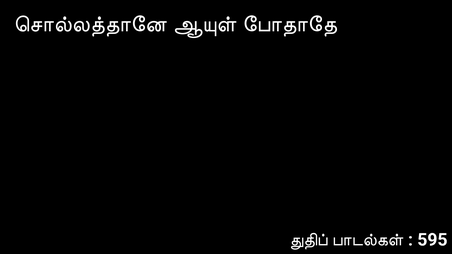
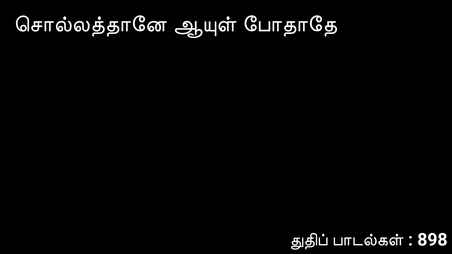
595: 595 -> 898
